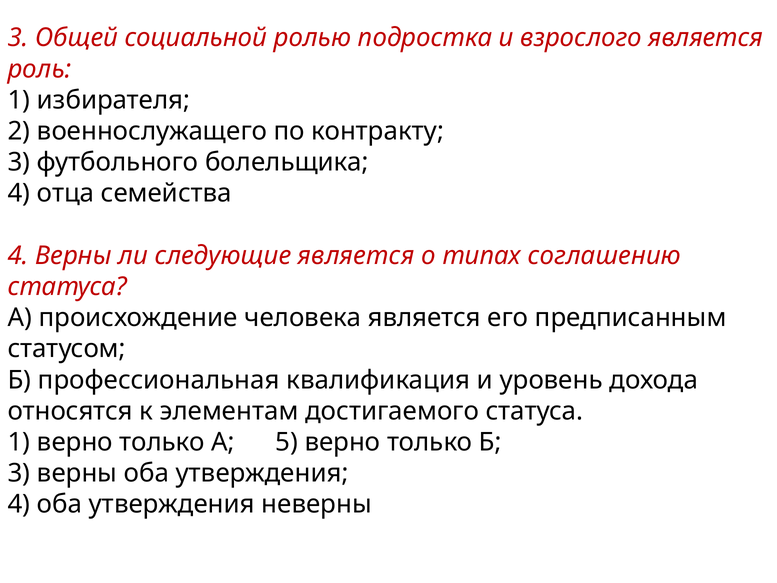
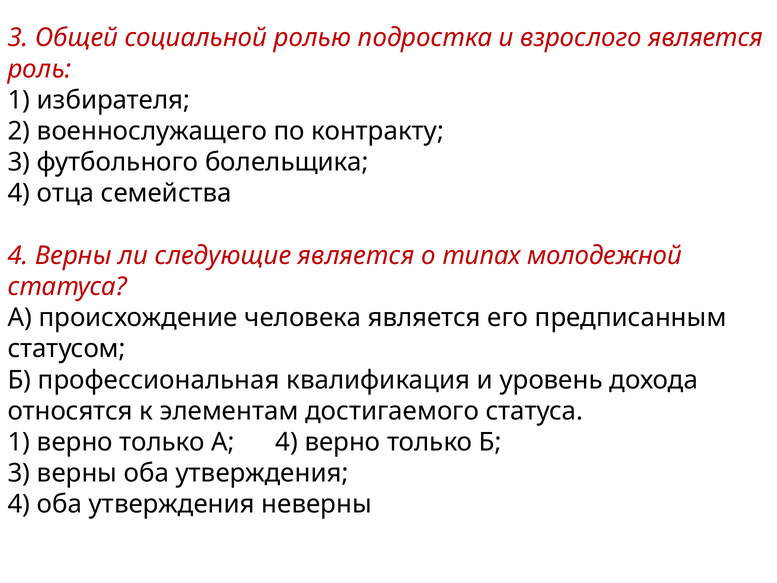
соглашению: соглашению -> молодежной
А 5: 5 -> 4
